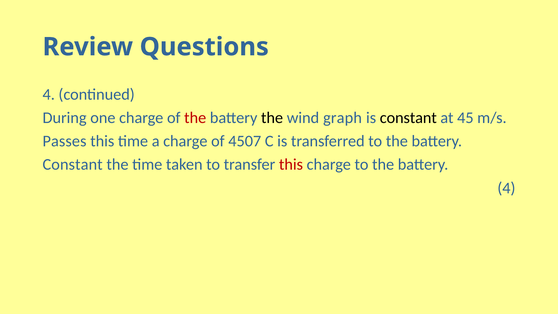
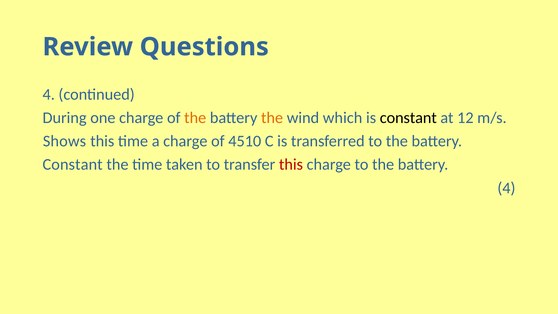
the at (195, 118) colour: red -> orange
the at (272, 118) colour: black -> orange
graph: graph -> which
45: 45 -> 12
Passes: Passes -> Shows
4507: 4507 -> 4510
